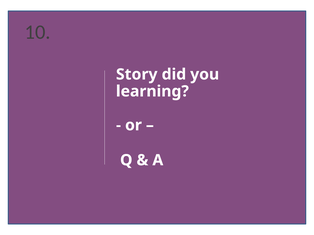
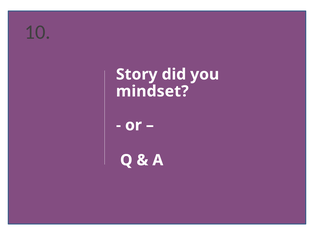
learning: learning -> mindset
